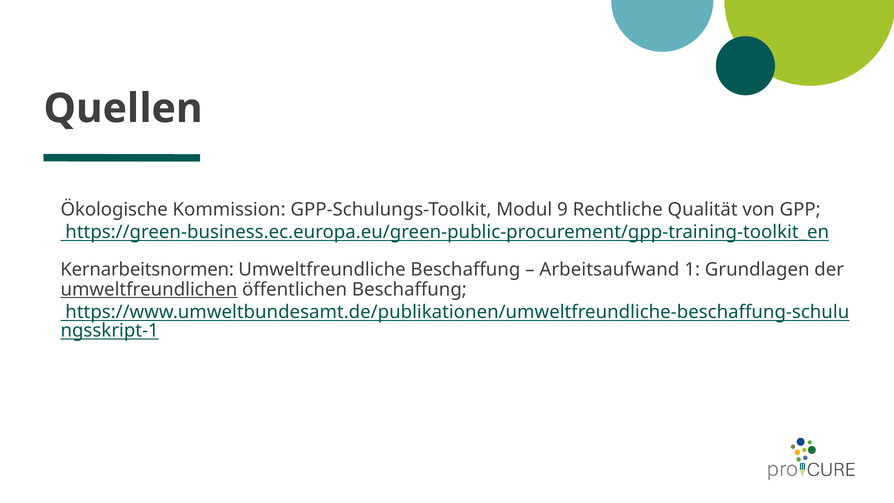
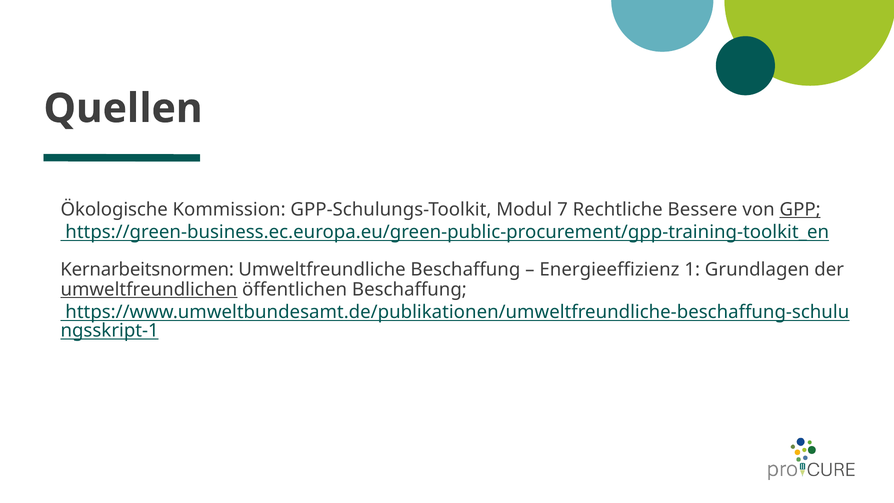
9: 9 -> 7
Qualität: Qualität -> Bessere
GPP underline: none -> present
Arbeitsaufwand: Arbeitsaufwand -> Energieeffizienz
